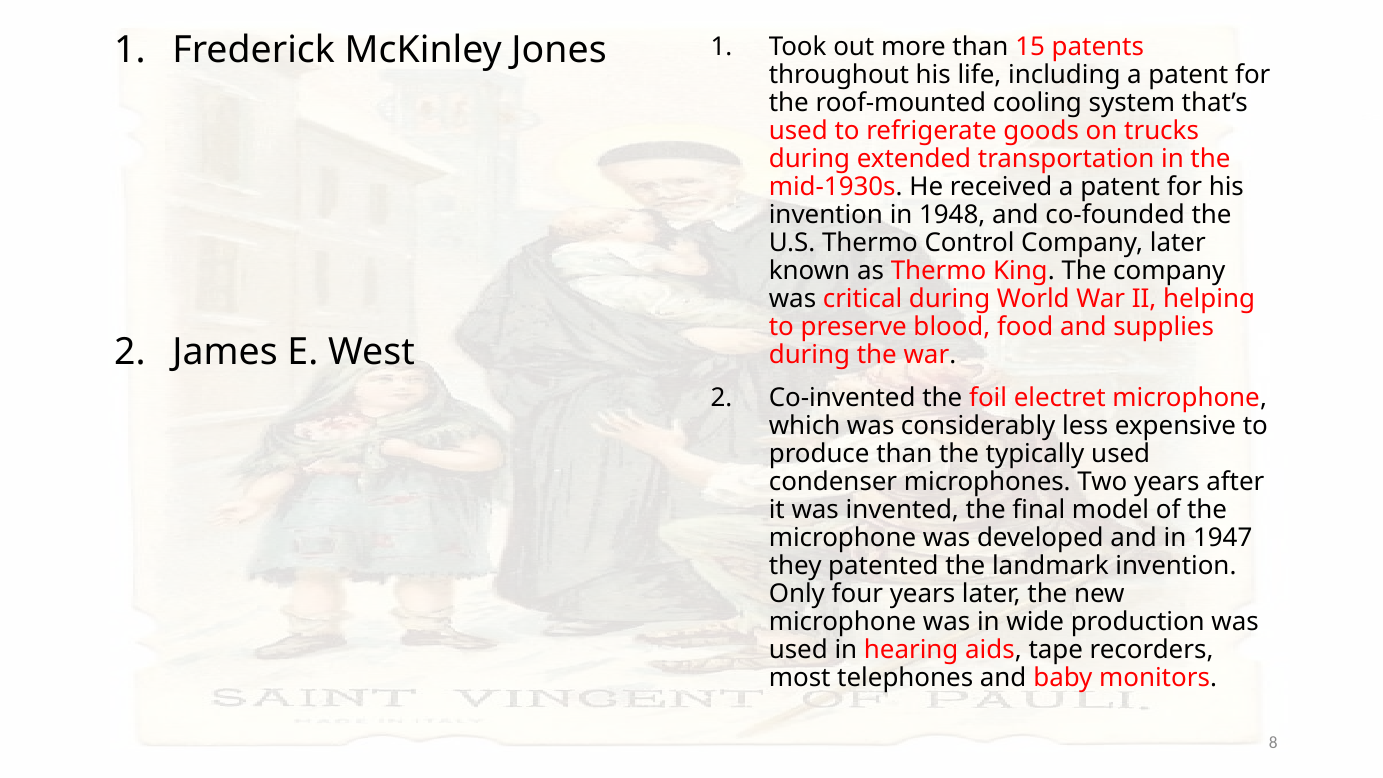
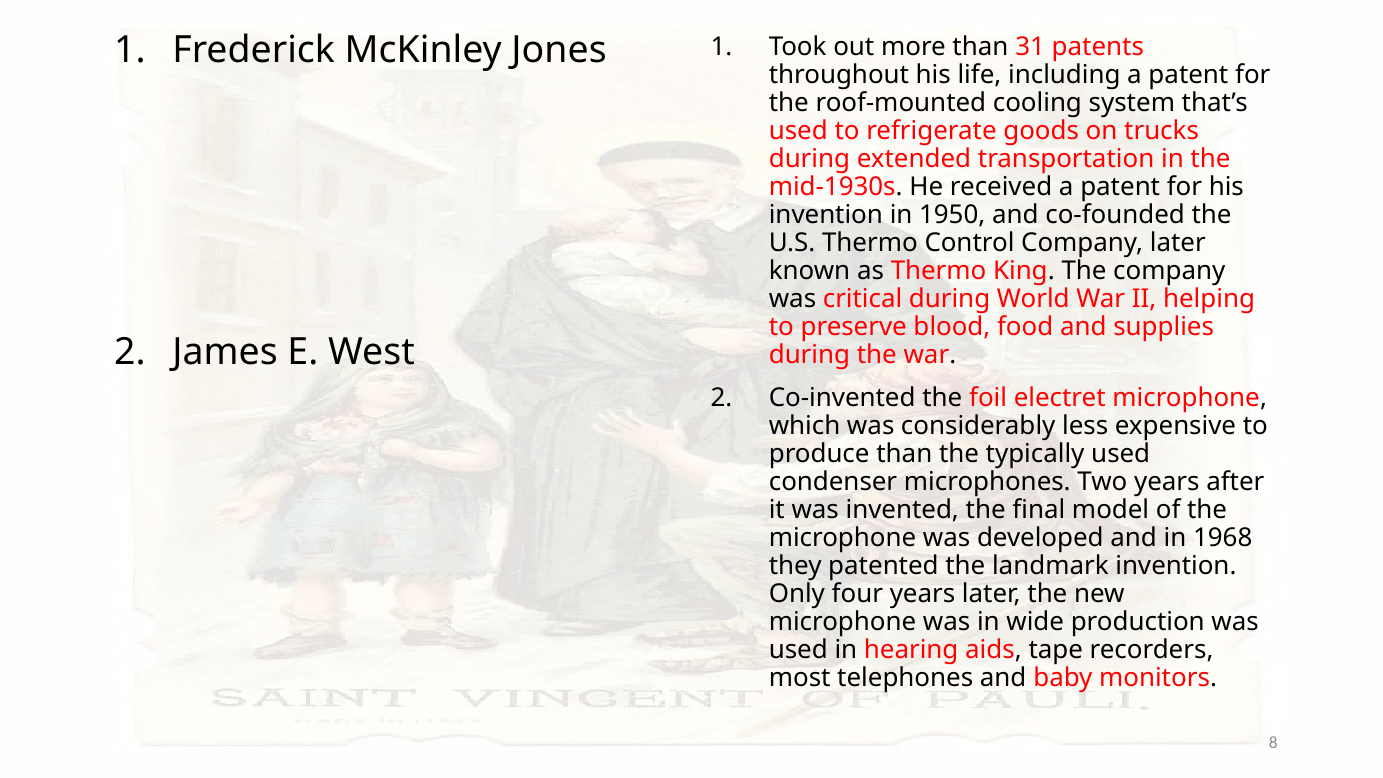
15: 15 -> 31
1948: 1948 -> 1950
1947: 1947 -> 1968
